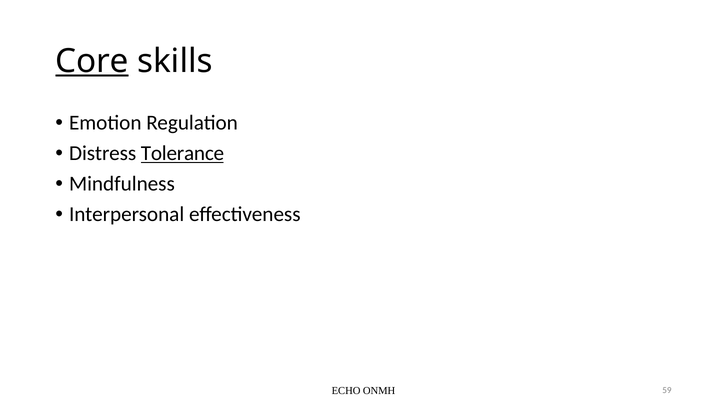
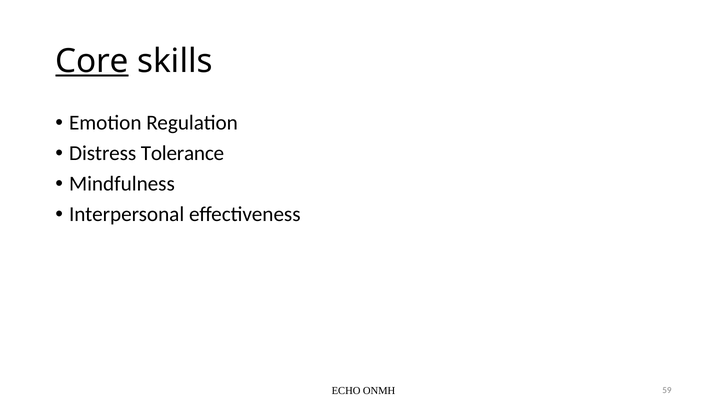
Tolerance underline: present -> none
